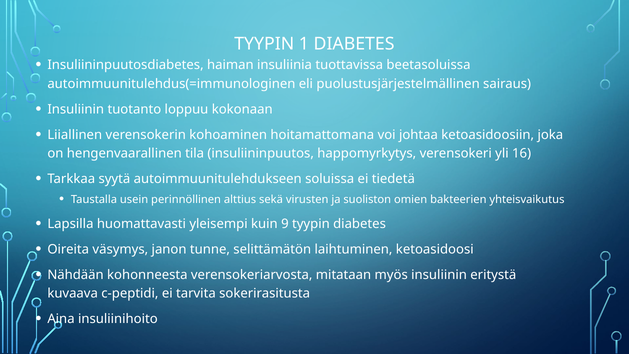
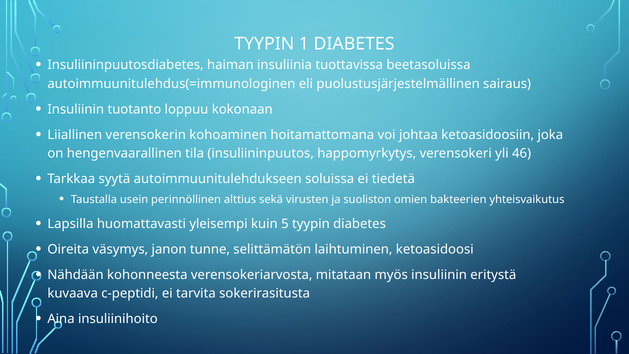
16: 16 -> 46
9: 9 -> 5
